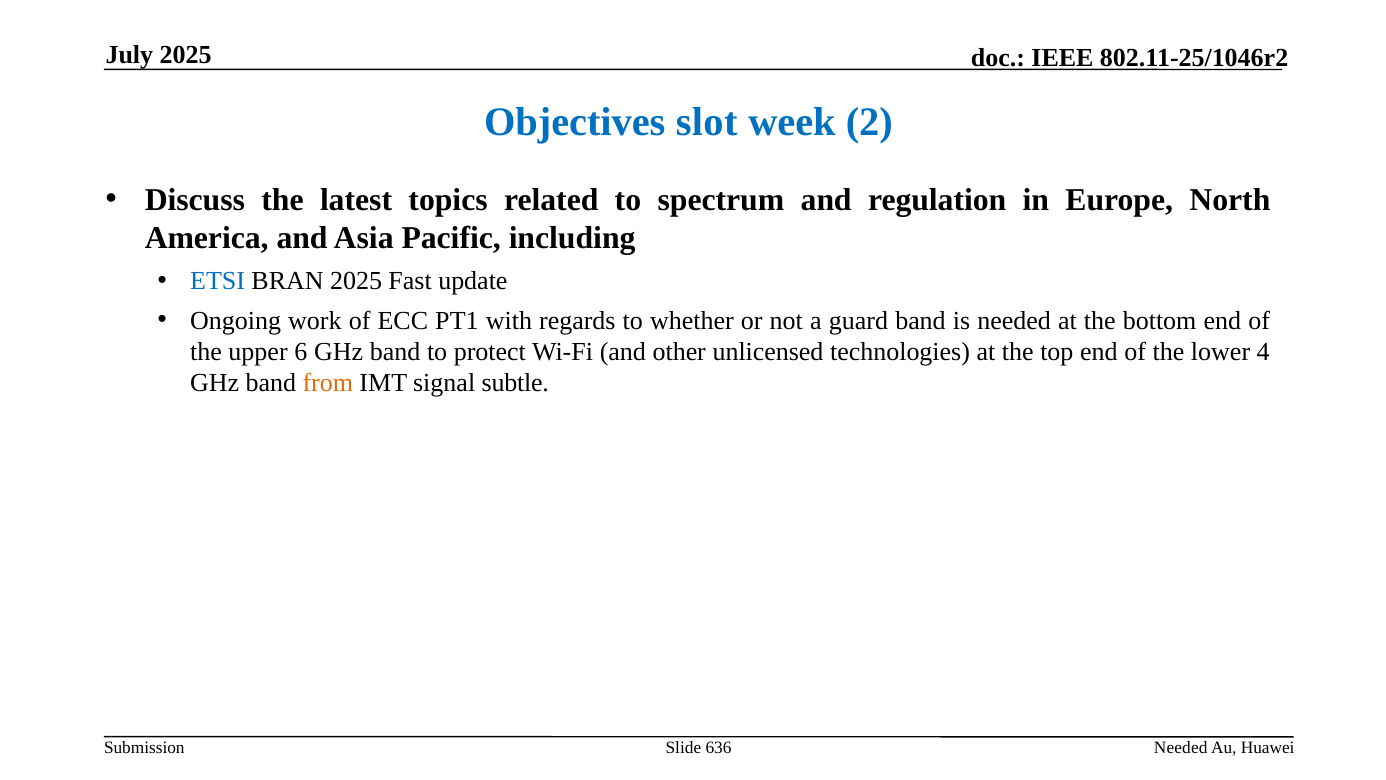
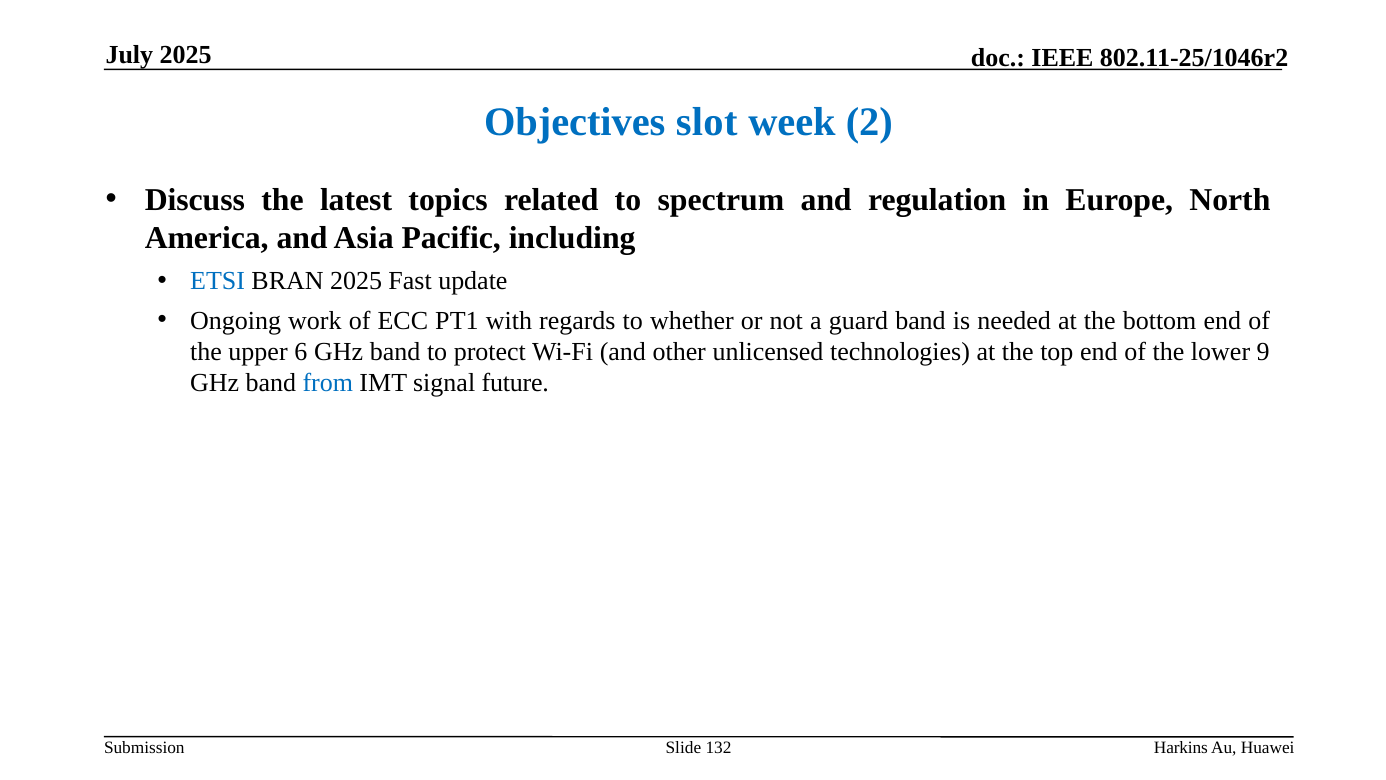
4: 4 -> 9
from colour: orange -> blue
subtle: subtle -> future
636: 636 -> 132
Needed at (1181, 748): Needed -> Harkins
